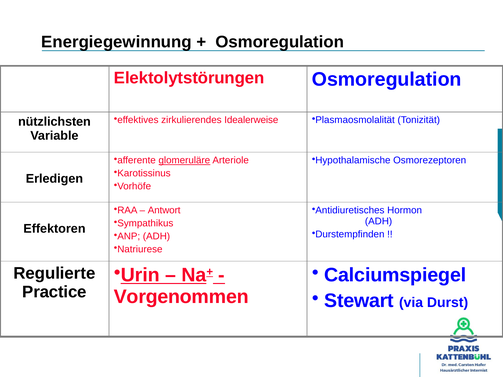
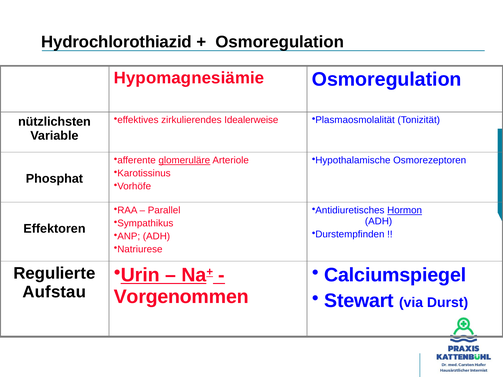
Energiegewinnung: Energiegewinnung -> Hydrochlorothiazid
Elektolytstörungen: Elektolytstörungen -> Hypomagnesiämie
Erledigen: Erledigen -> Phosphat
Antwort: Antwort -> Parallel
Hormon underline: none -> present
Practice: Practice -> Aufstau
